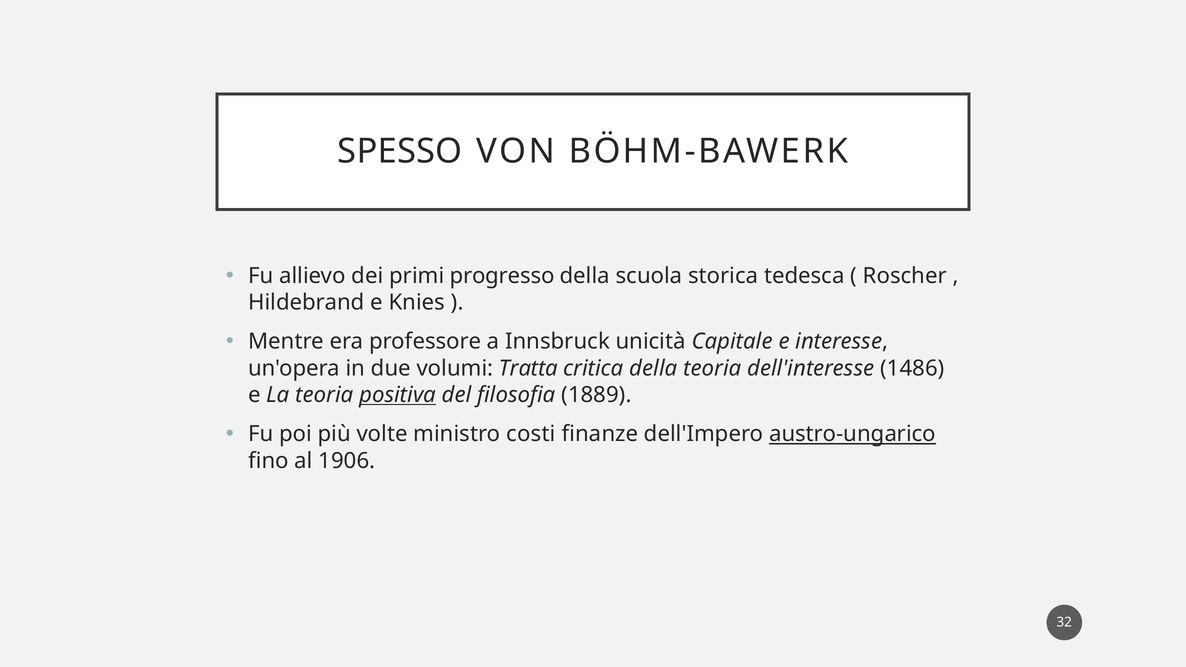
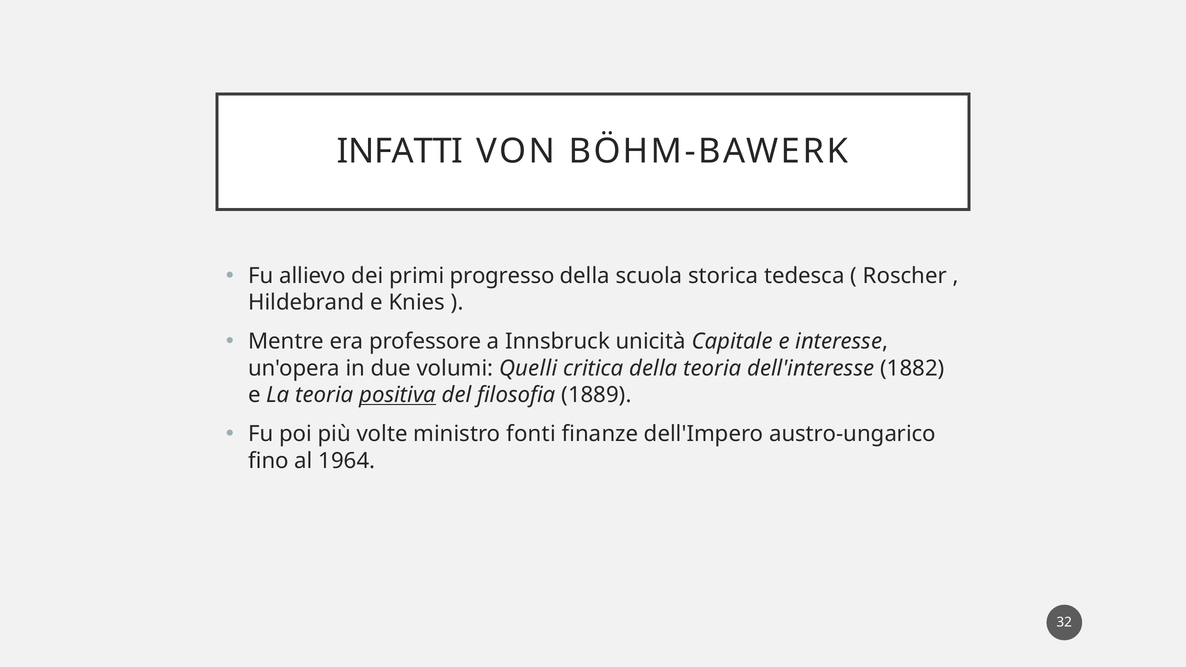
SPESSO: SPESSO -> INFATTI
Tratta: Tratta -> Quelli
1486: 1486 -> 1882
costi: costi -> fonti
austro-ungarico underline: present -> none
1906: 1906 -> 1964
